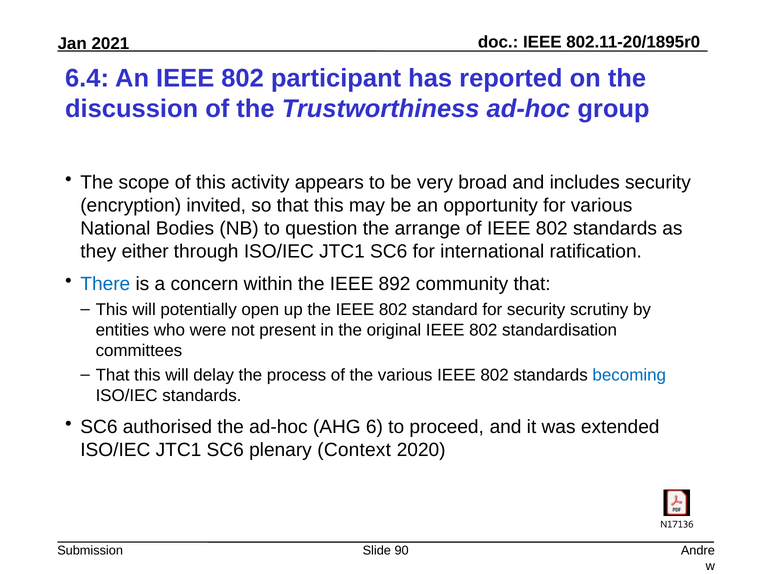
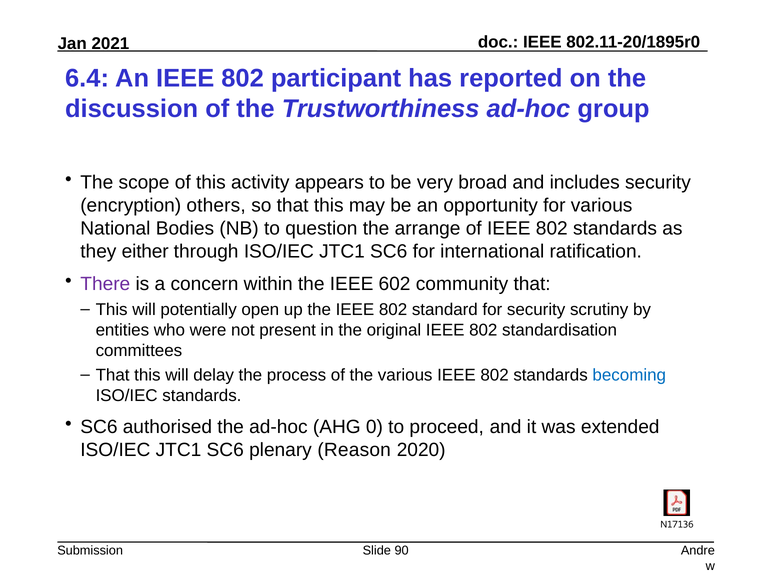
invited: invited -> others
There colour: blue -> purple
892: 892 -> 602
6: 6 -> 0
Context: Context -> Reason
